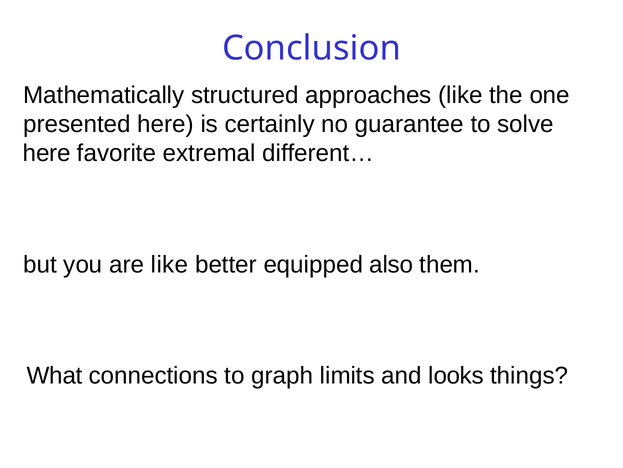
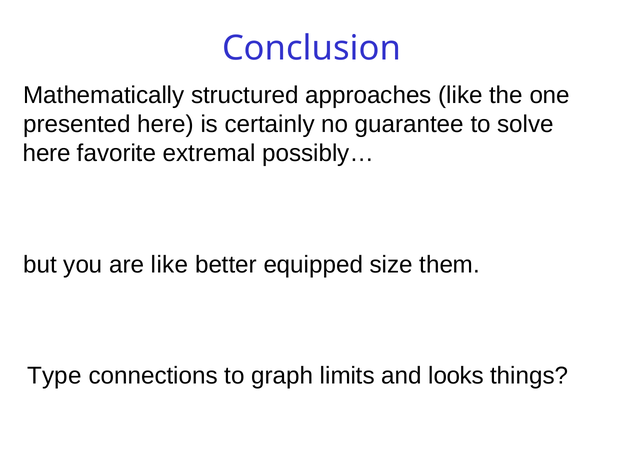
different…: different… -> possibly…
also: also -> size
What: What -> Type
